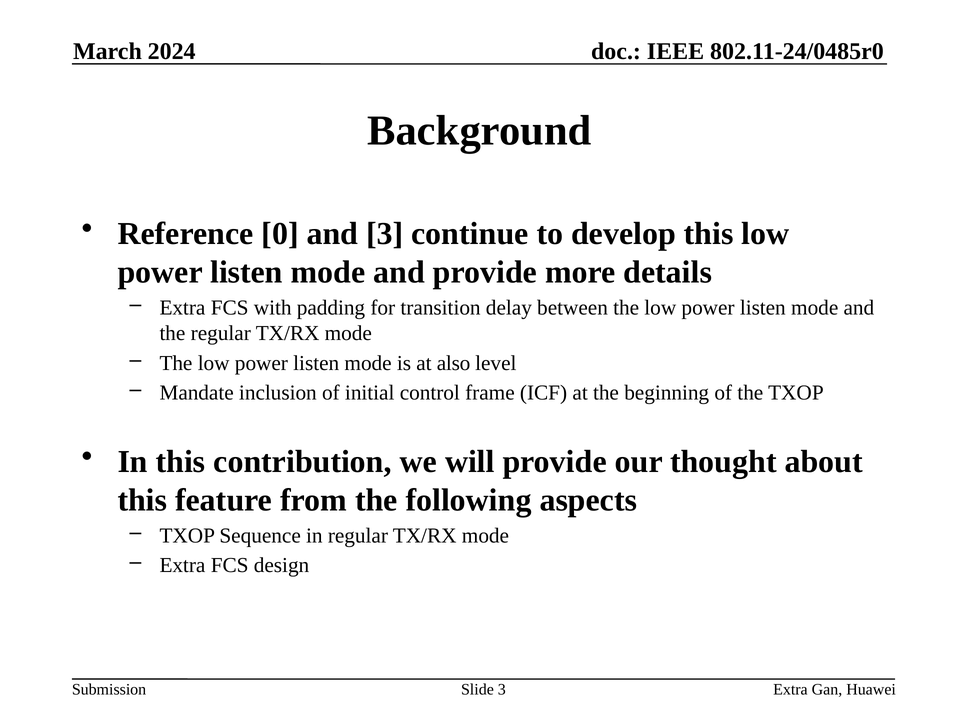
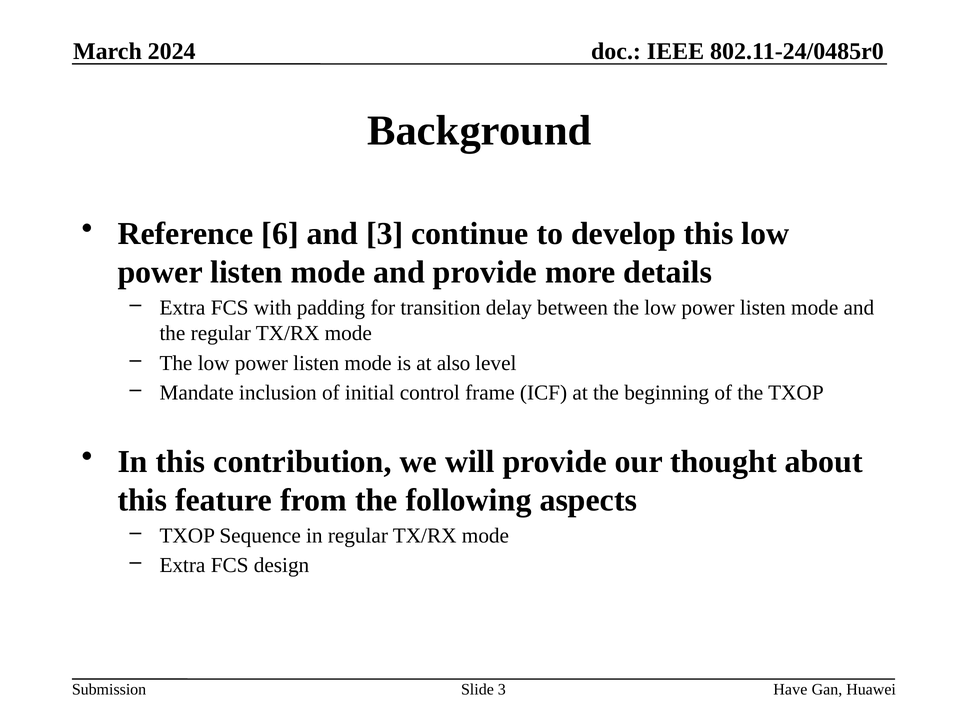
0: 0 -> 6
Extra at (790, 690): Extra -> Have
